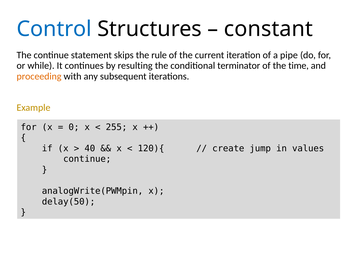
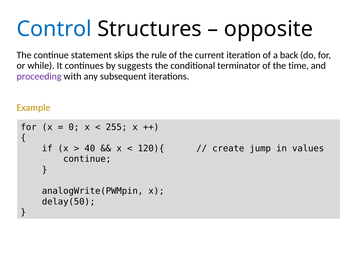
constant: constant -> opposite
pipe: pipe -> back
resulting: resulting -> suggests
proceeding colour: orange -> purple
